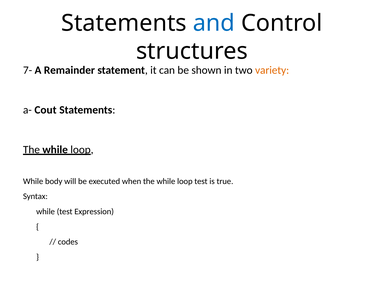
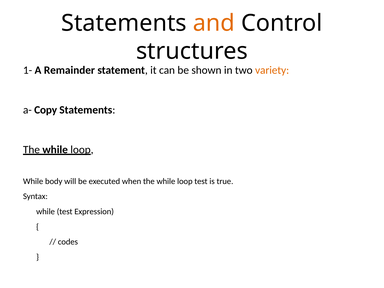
and colour: blue -> orange
7-: 7- -> 1-
Cout: Cout -> Copy
